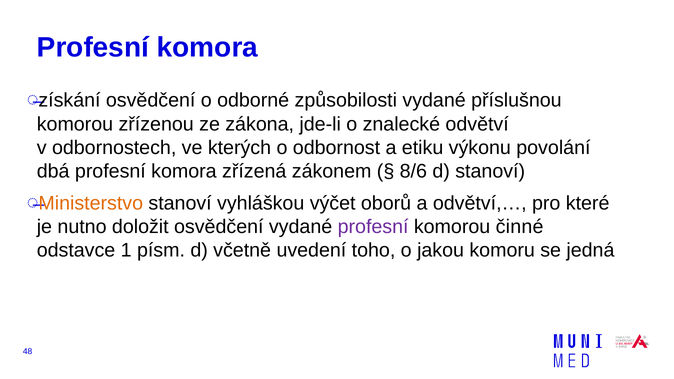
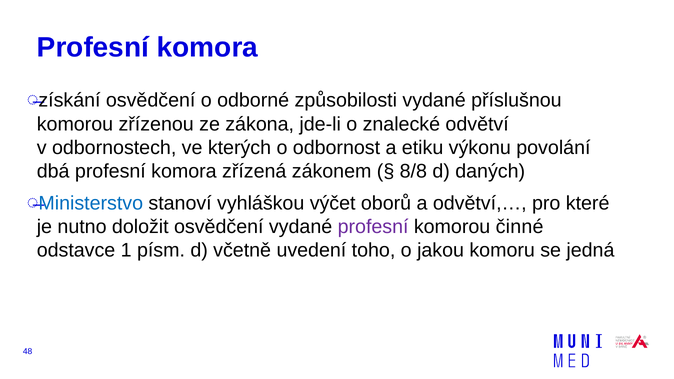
8/6: 8/6 -> 8/8
d stanoví: stanoví -> daných
Ministerstvo colour: orange -> blue
